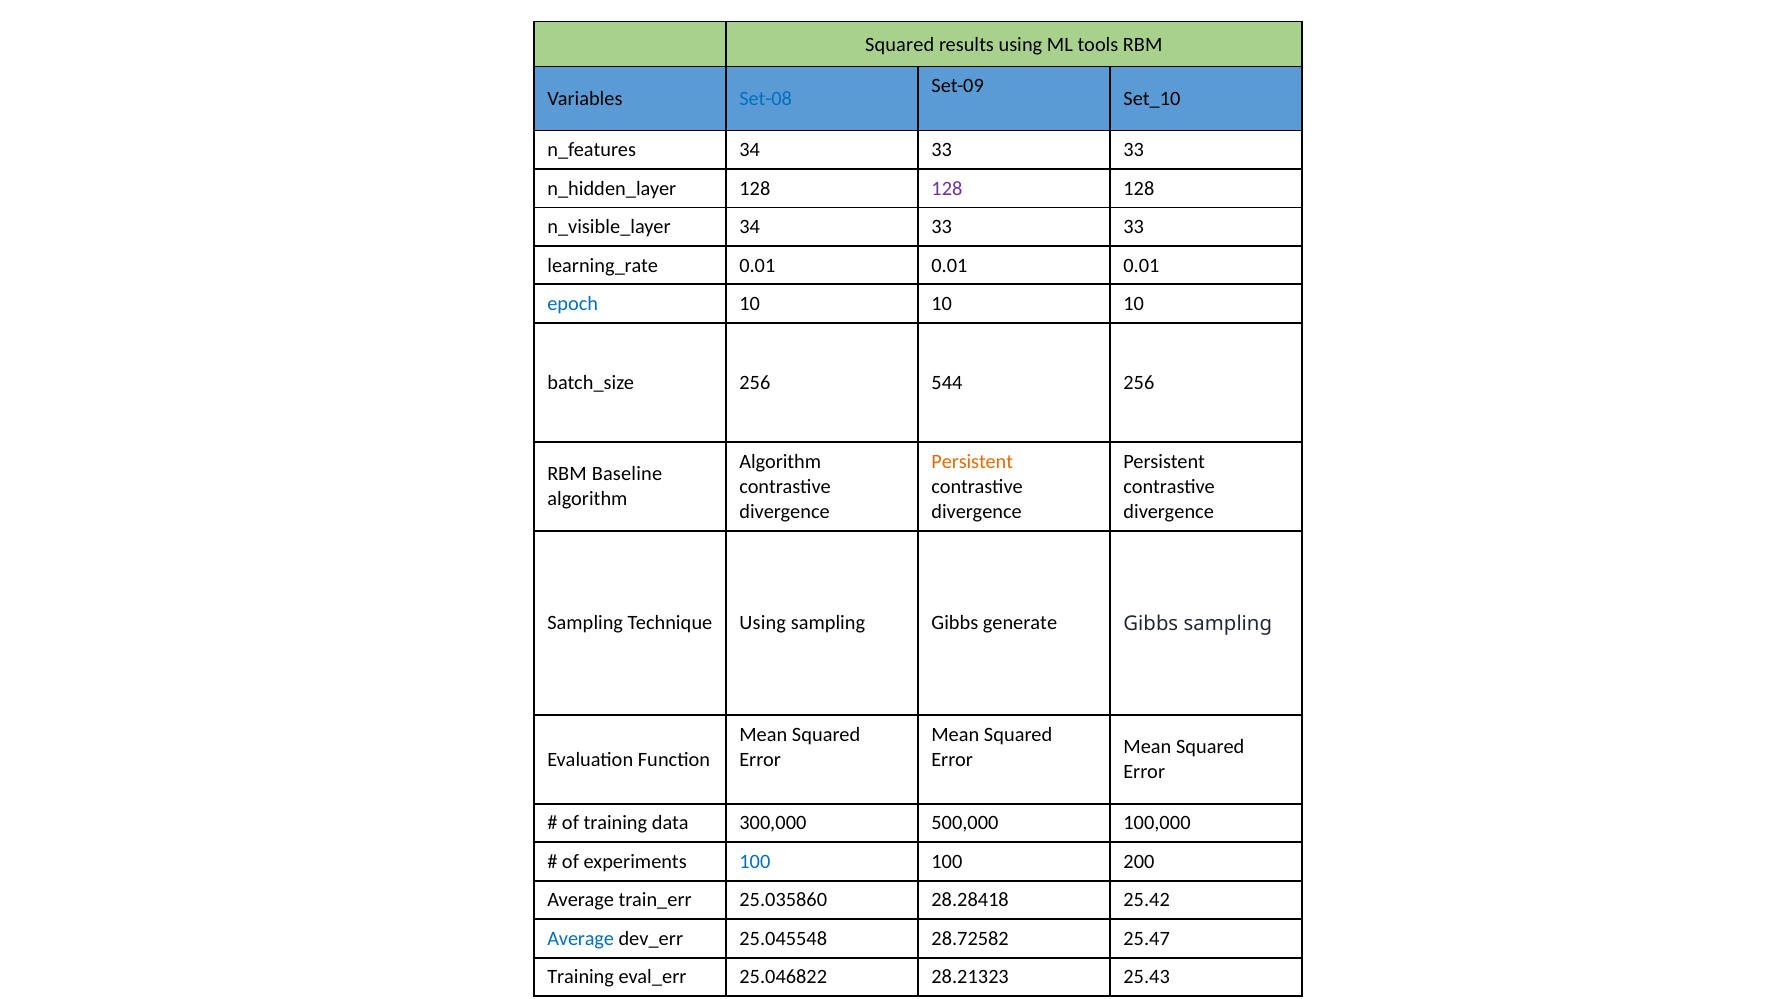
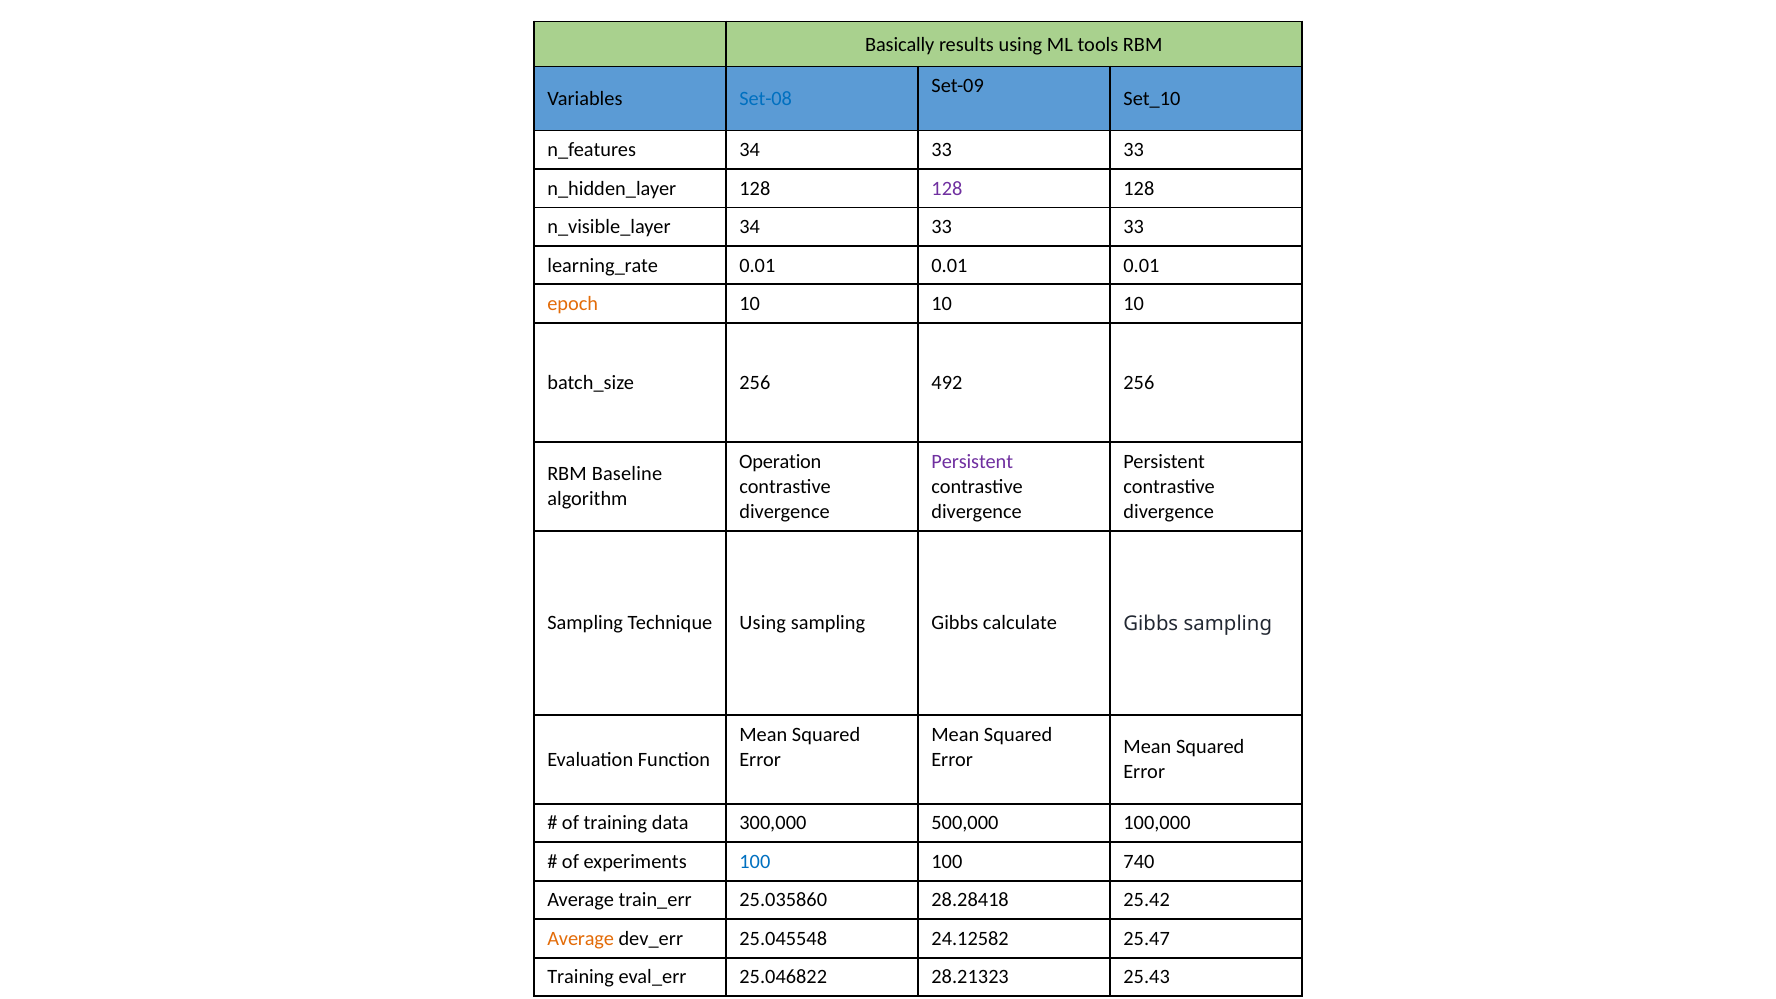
Squared at (900, 44): Squared -> Basically
epoch colour: blue -> orange
544: 544 -> 492
Algorithm at (780, 462): Algorithm -> Operation
Persistent at (972, 462) colour: orange -> purple
generate: generate -> calculate
200: 200 -> 740
Average at (581, 939) colour: blue -> orange
28.72582: 28.72582 -> 24.12582
